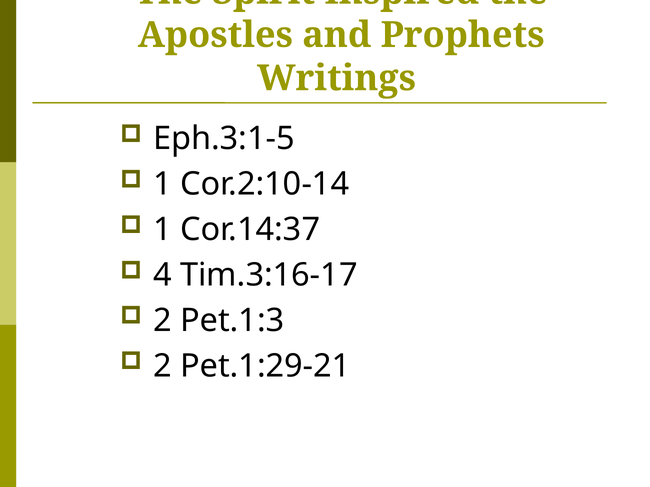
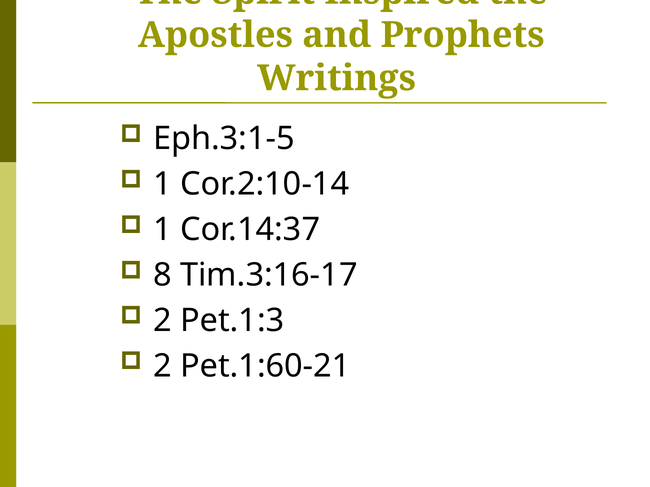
4: 4 -> 8
Pet.1:29-21: Pet.1:29-21 -> Pet.1:60-21
